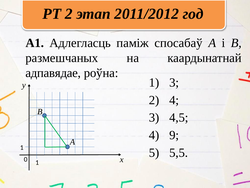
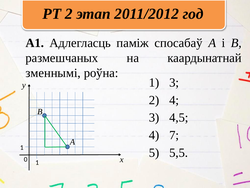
адпавядае: адпавядае -> зменнымі
9: 9 -> 7
